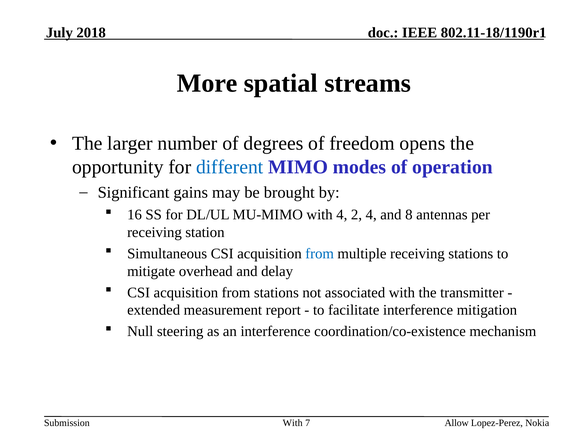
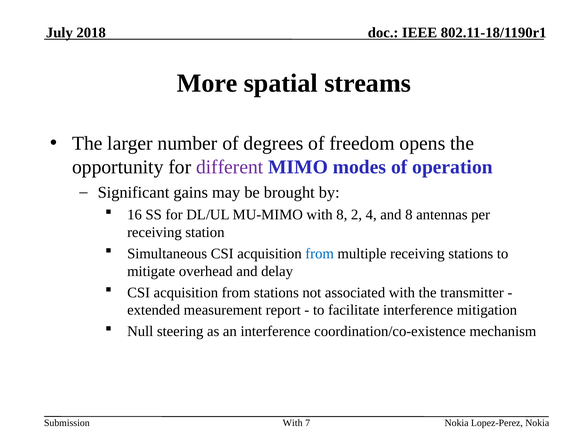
different colour: blue -> purple
with 4: 4 -> 8
Allow at (457, 423): Allow -> Nokia
